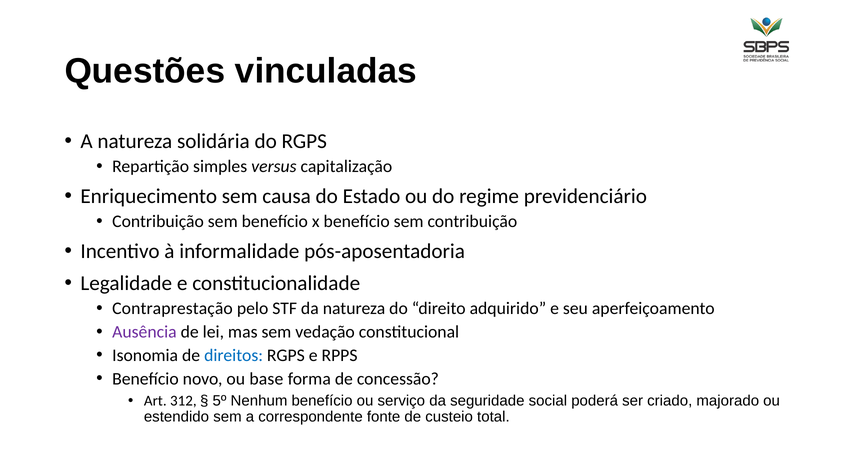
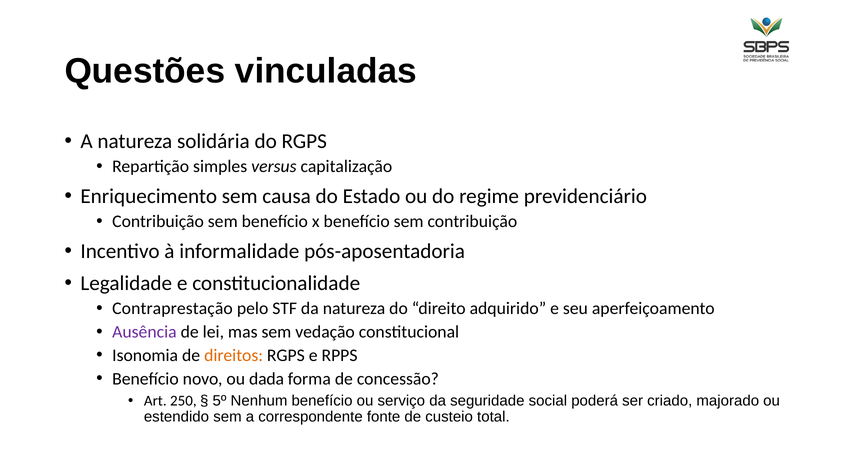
direitos colour: blue -> orange
base: base -> dada
312: 312 -> 250
